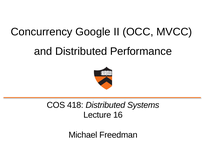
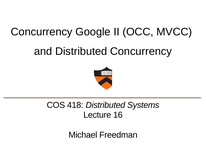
Distributed Performance: Performance -> Concurrency
